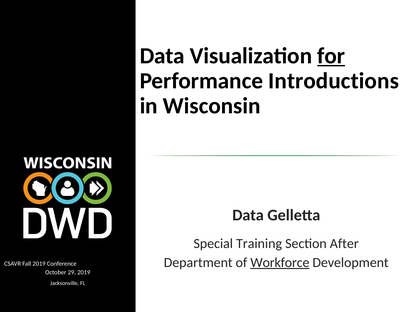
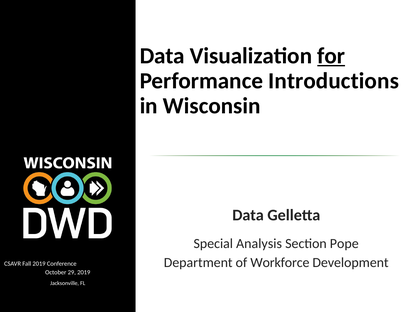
Training: Training -> Analysis
After: After -> Pope
Workforce underline: present -> none
